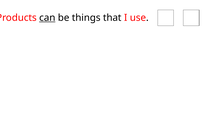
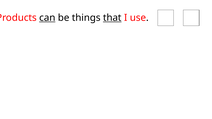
that underline: none -> present
